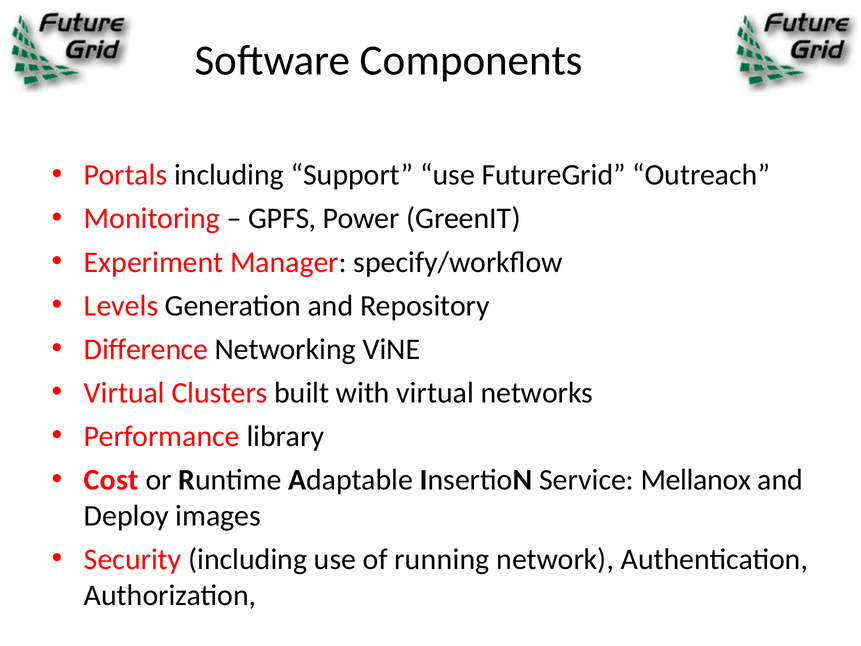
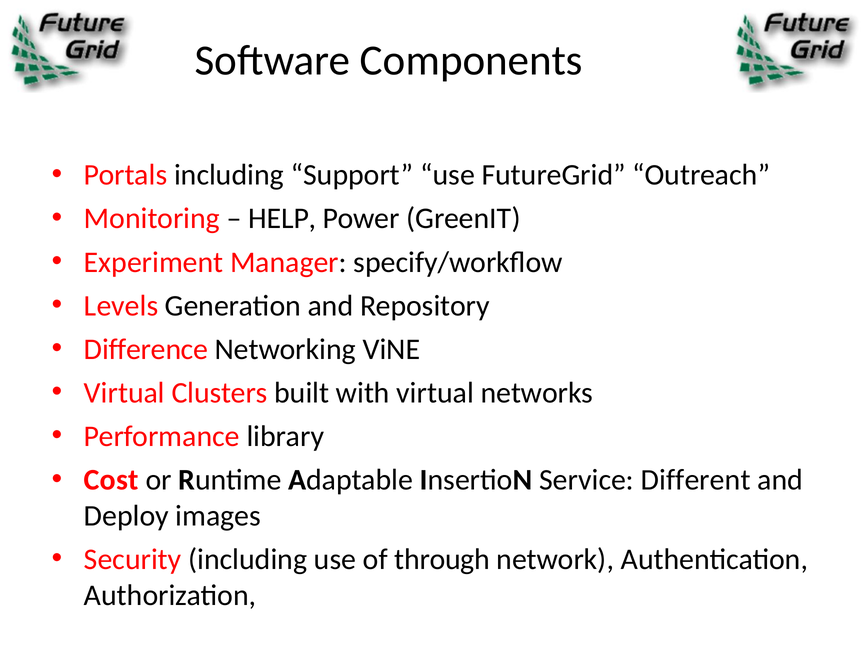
GPFS: GPFS -> HELP
Mellanox: Mellanox -> Different
running: running -> through
